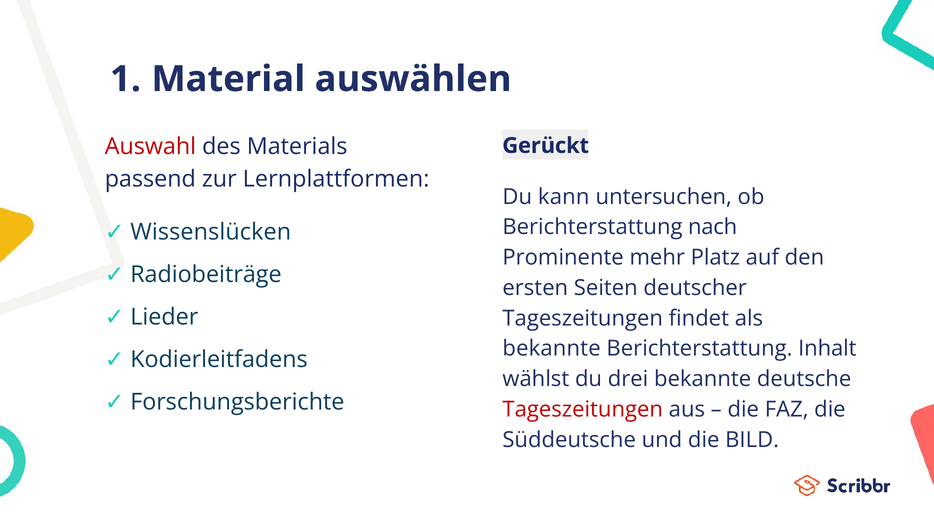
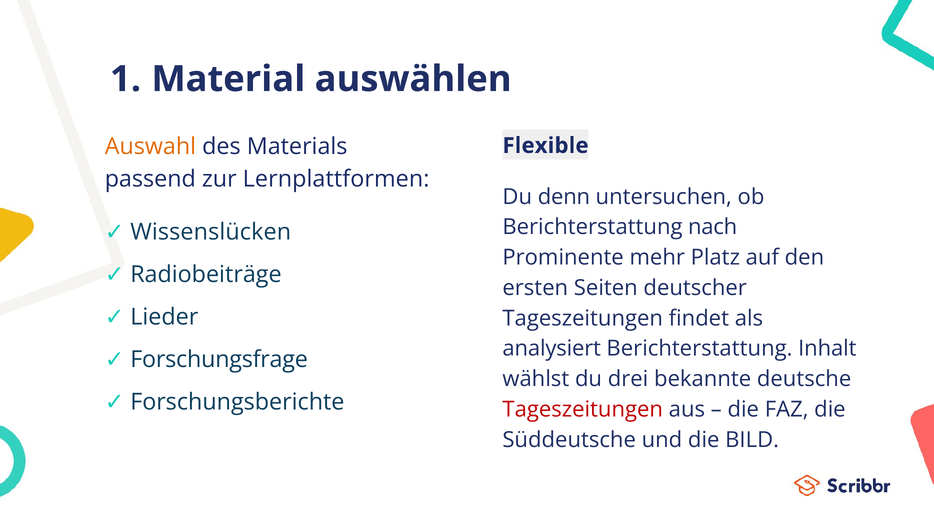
Gerückt: Gerückt -> Flexible
Auswahl colour: red -> orange
kann: kann -> denn
bekannte at (552, 349): bekannte -> analysiert
Kodierleitfadens: Kodierleitfadens -> Forschungsfrage
